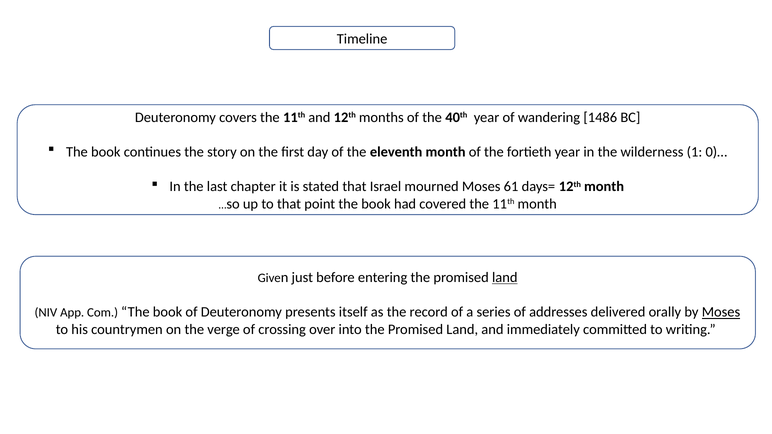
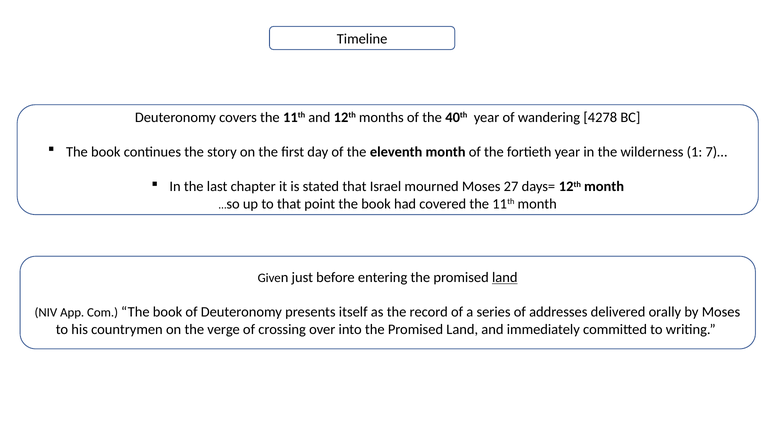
1486: 1486 -> 4278
0)…: 0)… -> 7)…
61: 61 -> 27
Moses at (721, 312) underline: present -> none
